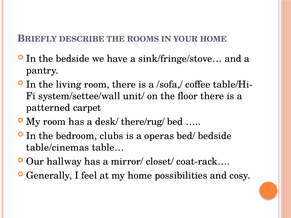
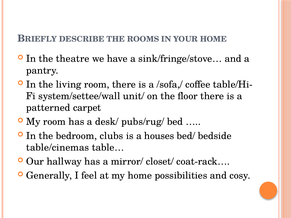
the bedside: bedside -> theatre
there/rug/: there/rug/ -> pubs/rug/
operas: operas -> houses
